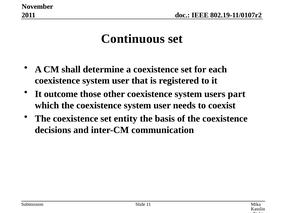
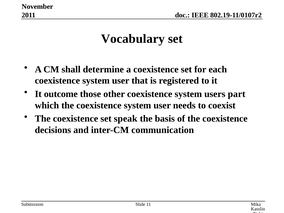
Continuous: Continuous -> Vocabulary
entity: entity -> speak
